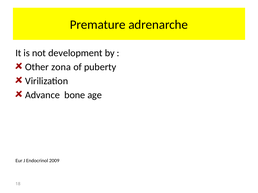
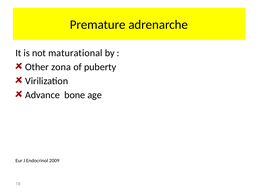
development: development -> maturational
